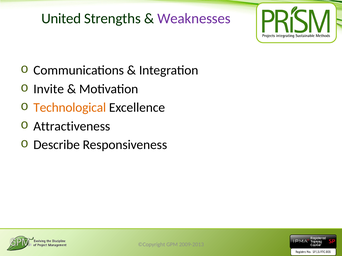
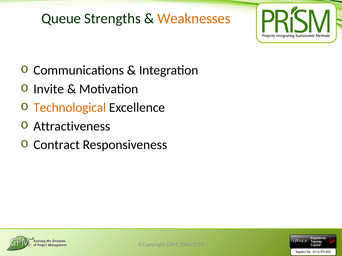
United: United -> Queue
Weaknesses colour: purple -> orange
Describe: Describe -> Contract
